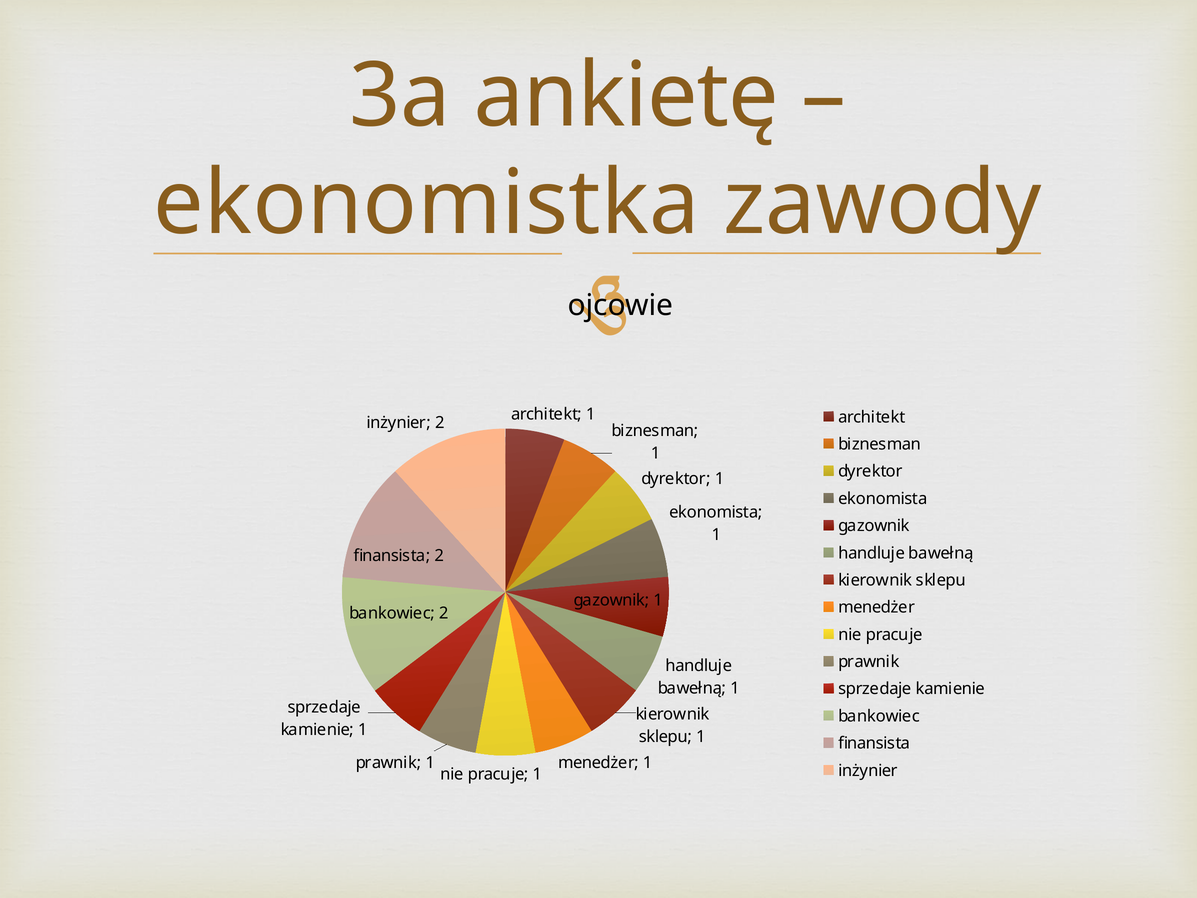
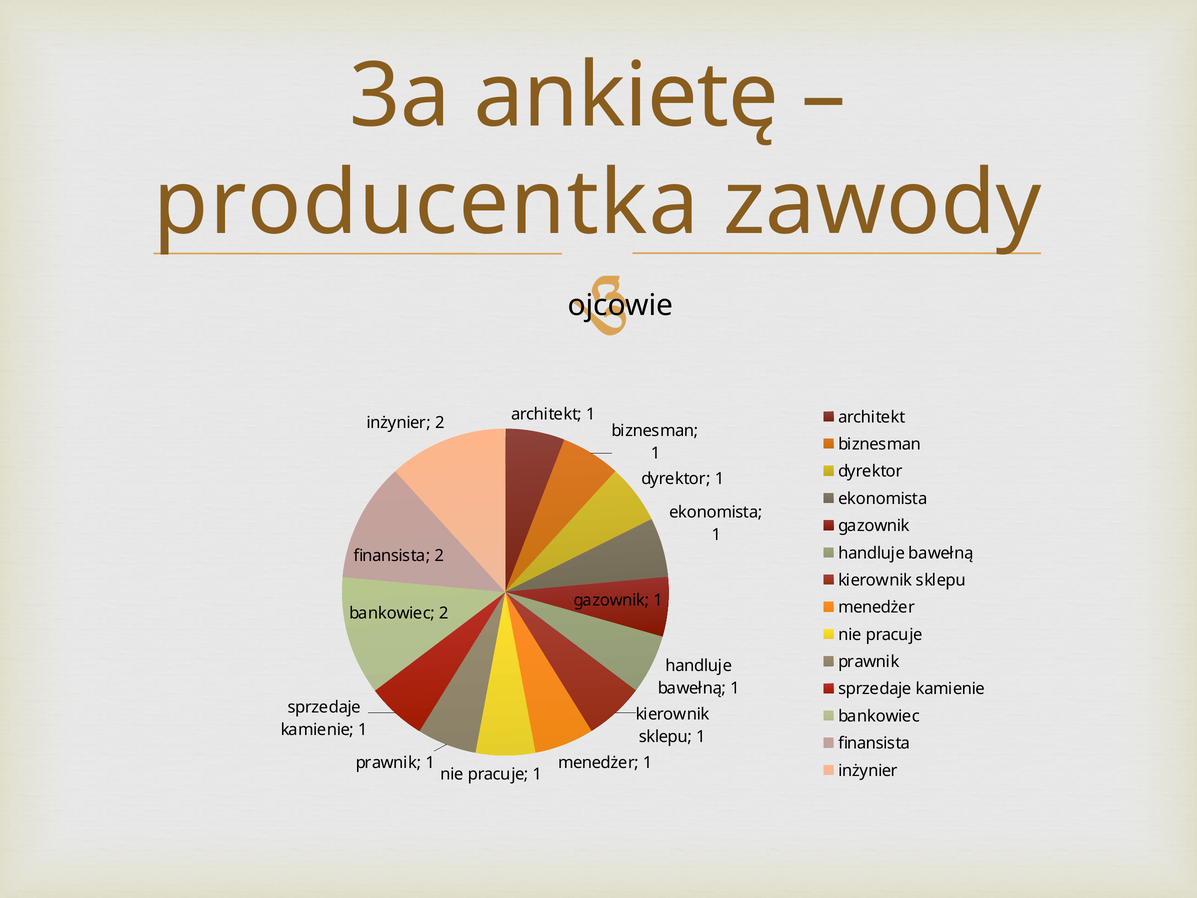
ekonomistka: ekonomistka -> producentka
